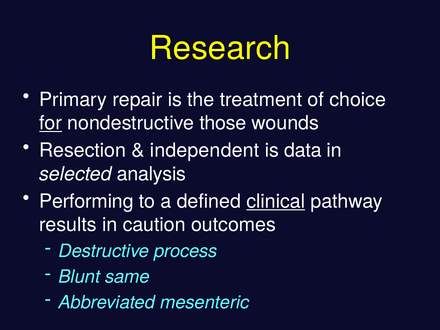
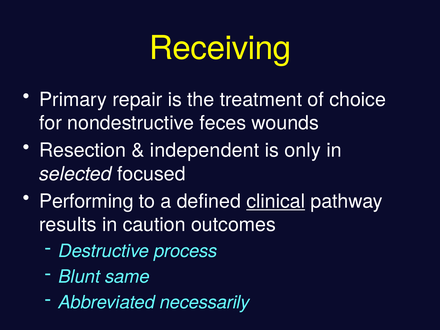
Research: Research -> Receiving
for underline: present -> none
those: those -> feces
data: data -> only
analysis: analysis -> focused
mesenteric: mesenteric -> necessarily
